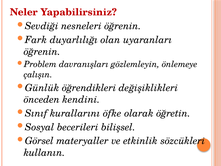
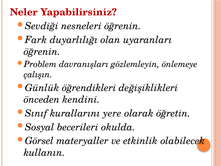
öfke: öfke -> yere
bilişsel: bilişsel -> okulda
sözcükleri: sözcükleri -> olabilecek
